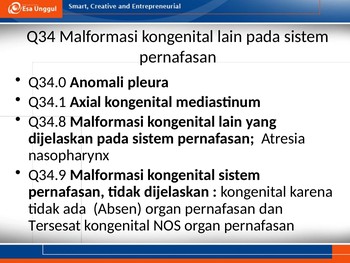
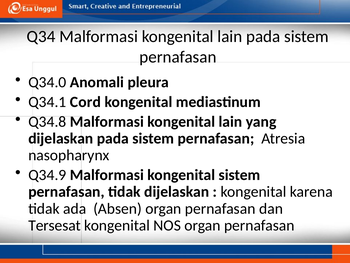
Axial: Axial -> Cord
